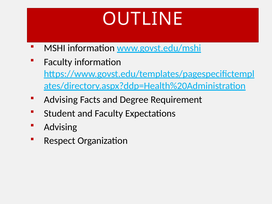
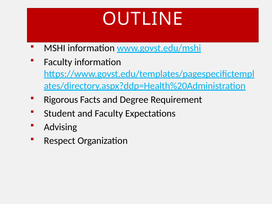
Advising at (61, 100): Advising -> Rigorous
